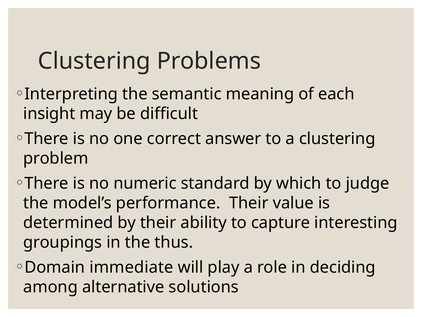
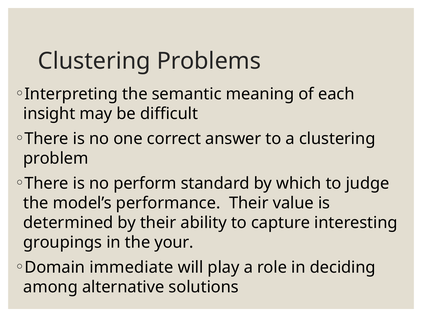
numeric: numeric -> perform
thus: thus -> your
